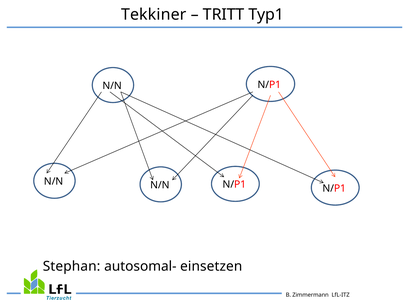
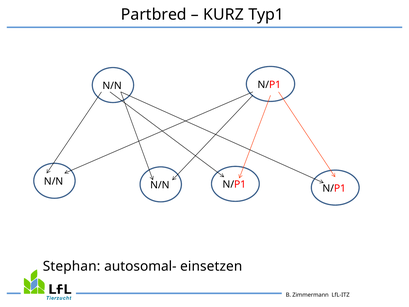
Tekkiner: Tekkiner -> Partbred
TRITT: TRITT -> KURZ
